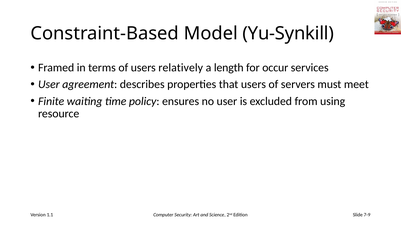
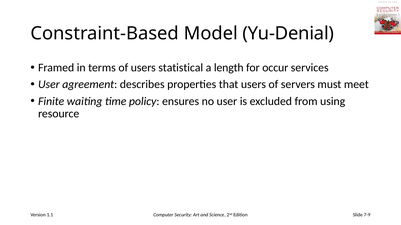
Yu-Synkill: Yu-Synkill -> Yu-Denial
relatively: relatively -> statistical
